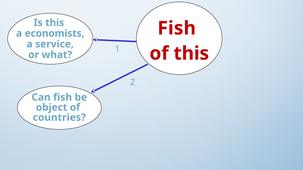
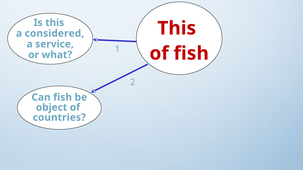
Fish at (177, 28): Fish -> This
economists: economists -> considered
of this: this -> fish
